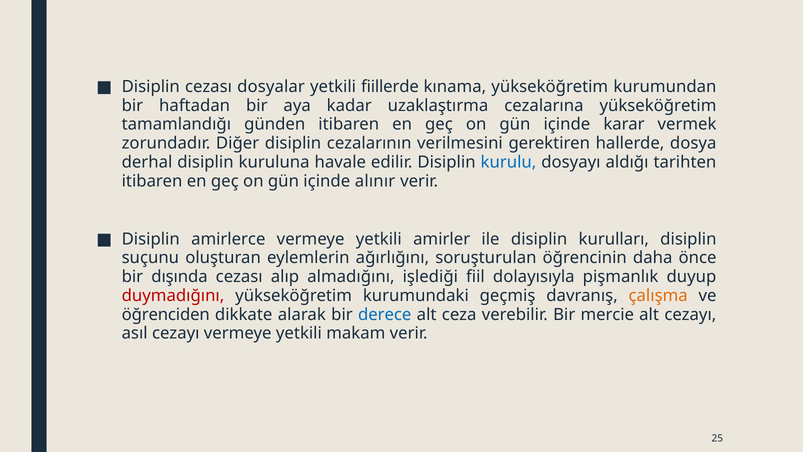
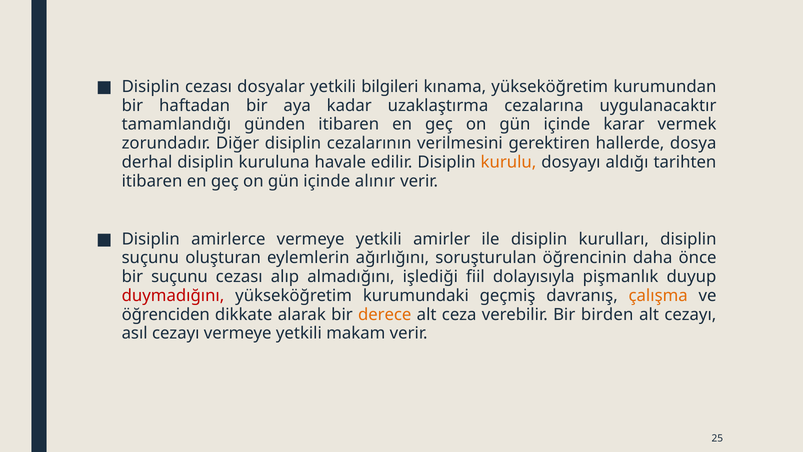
fiillerde: fiillerde -> bilgileri
cezalarına yükseköğretim: yükseköğretim -> uygulanacaktır
kurulu colour: blue -> orange
bir dışında: dışında -> suçunu
derece colour: blue -> orange
mercie: mercie -> birden
